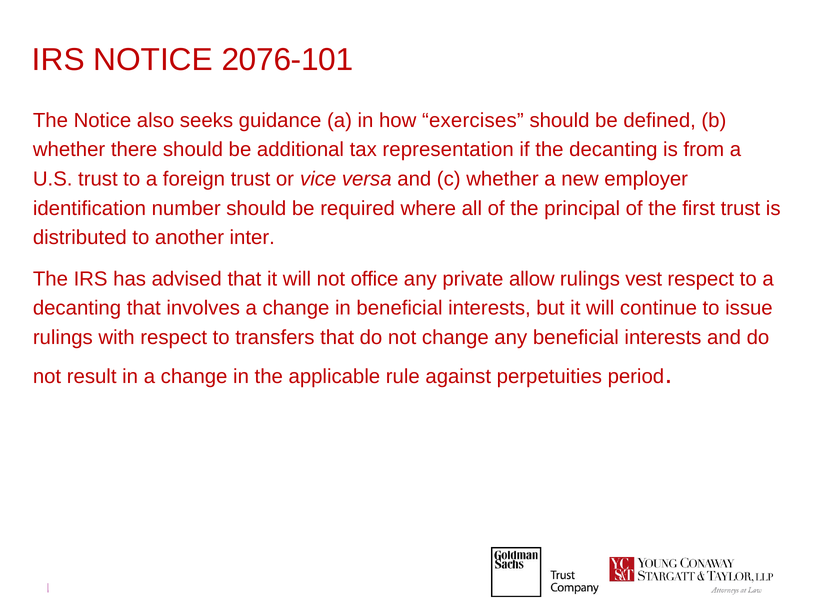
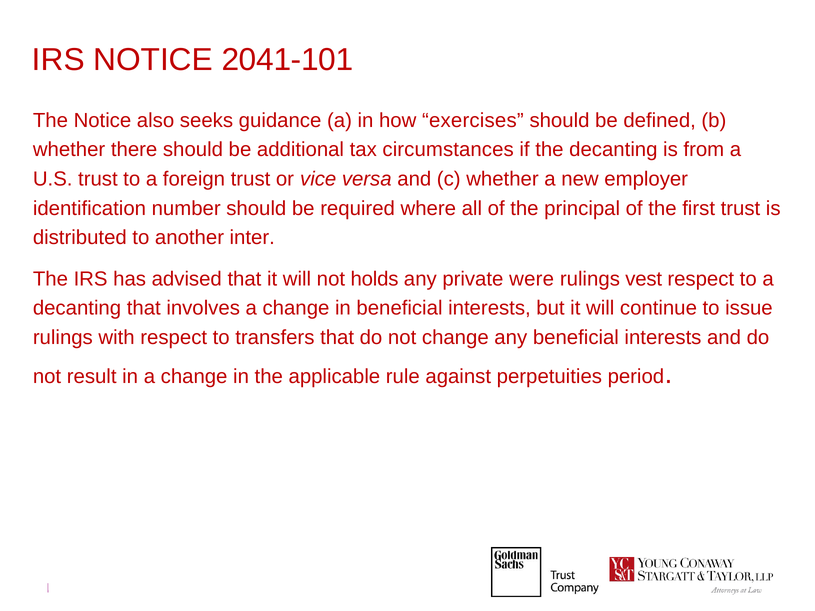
2076-101: 2076-101 -> 2041-101
representation: representation -> circumstances
office: office -> holds
allow: allow -> were
